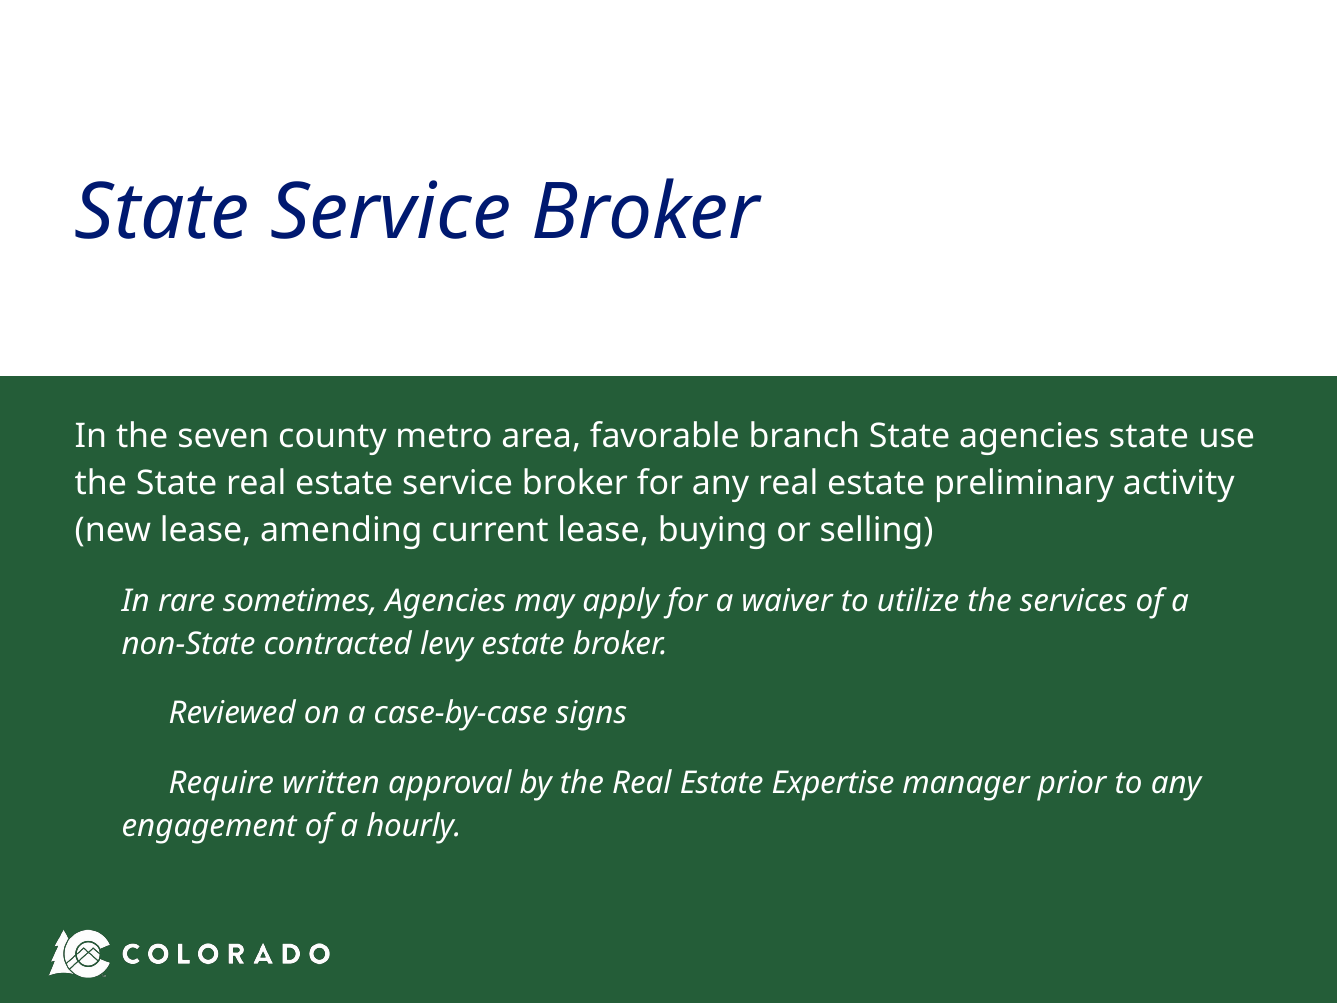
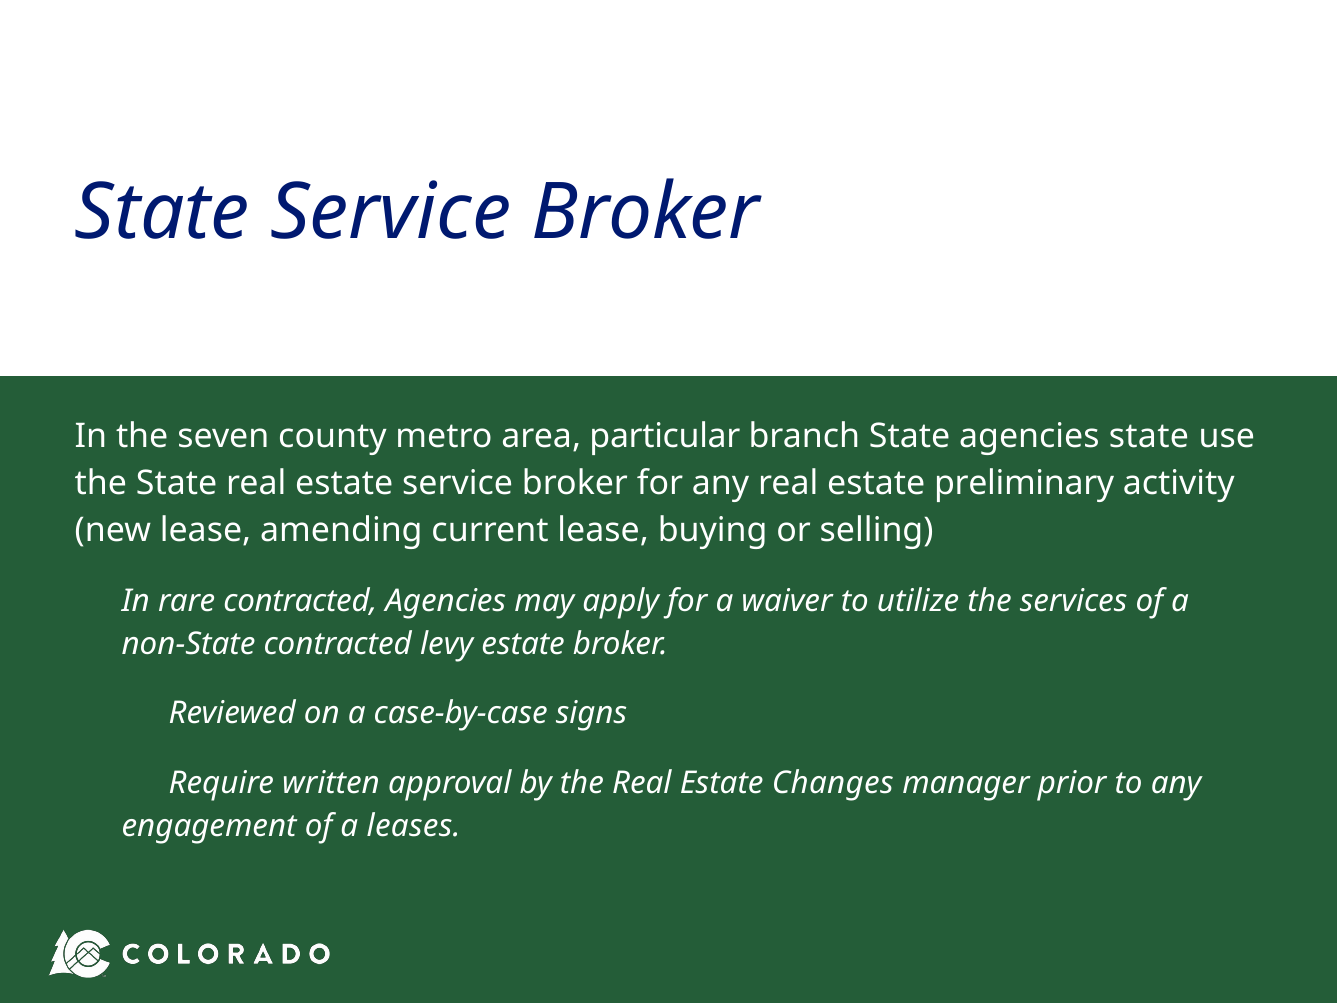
favorable: favorable -> particular
rare sometimes: sometimes -> contracted
Expertise: Expertise -> Changes
hourly: hourly -> leases
